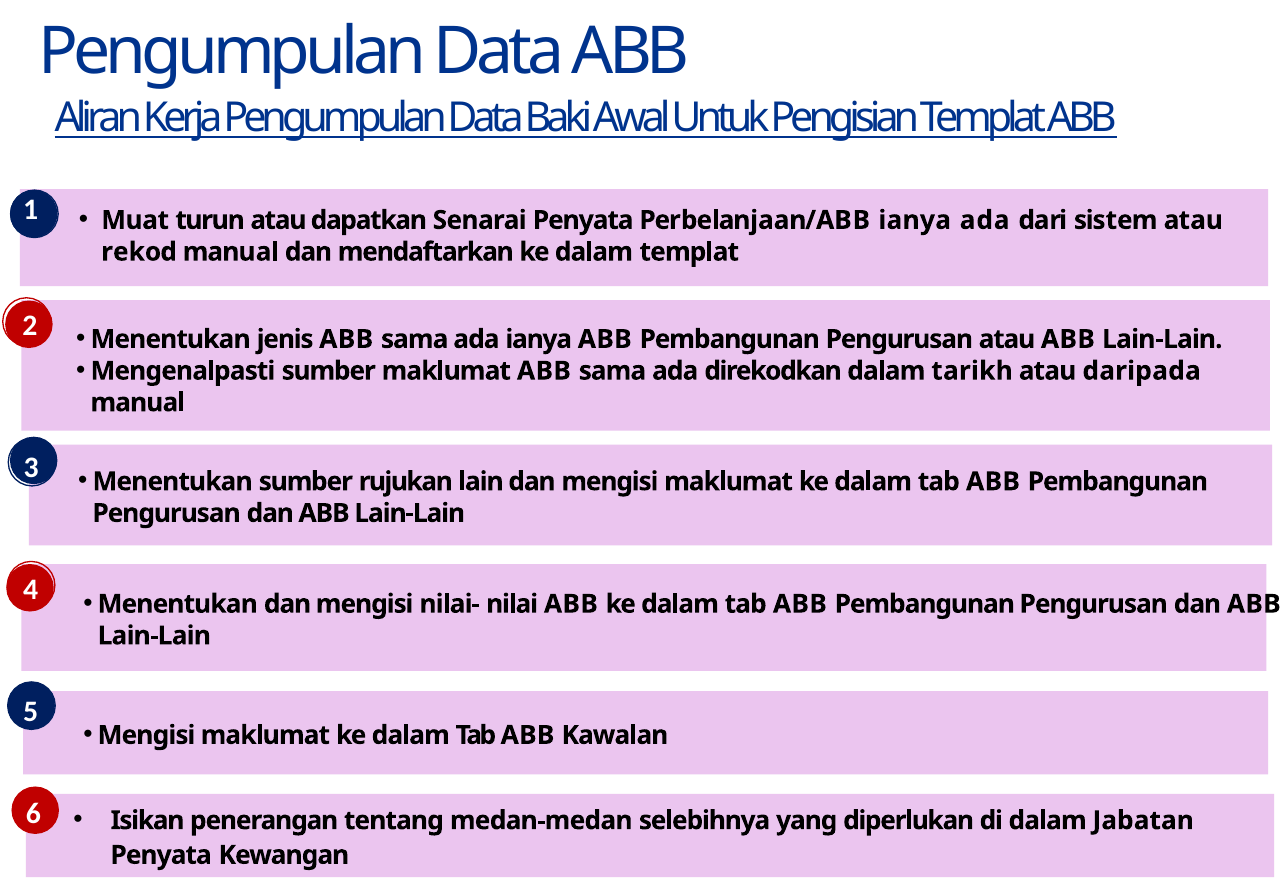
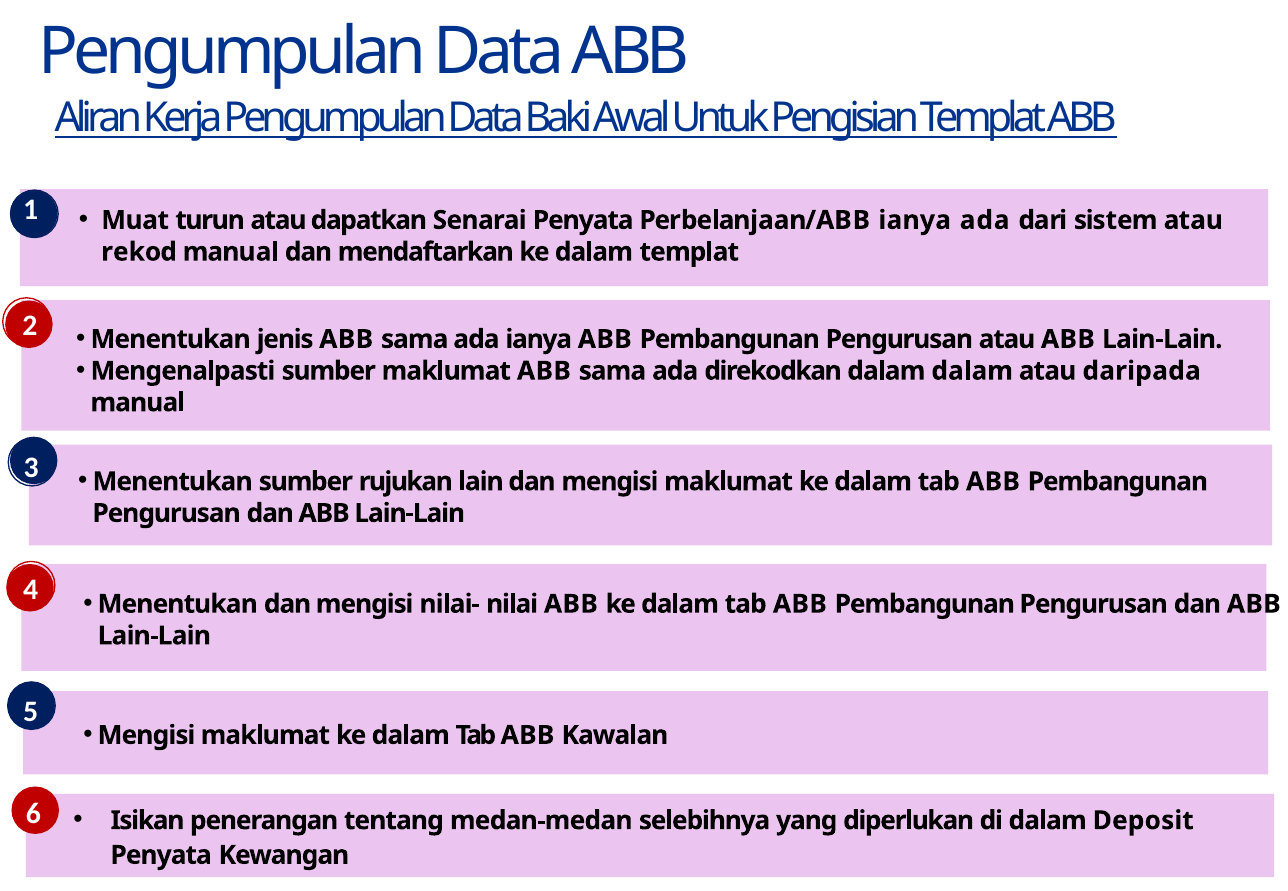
dalam tarikh: tarikh -> dalam
Jabatan: Jabatan -> Deposit
